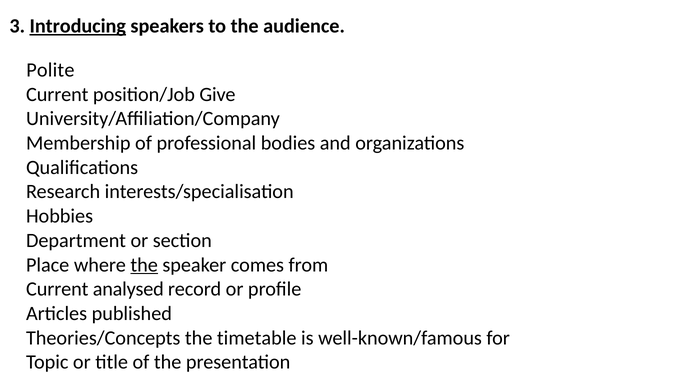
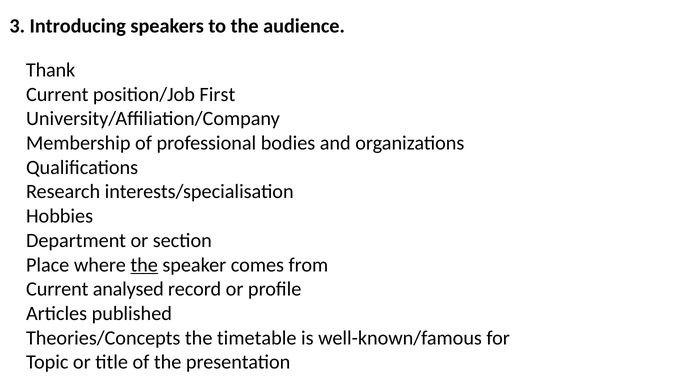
Introducing underline: present -> none
Polite: Polite -> Thank
Give: Give -> First
